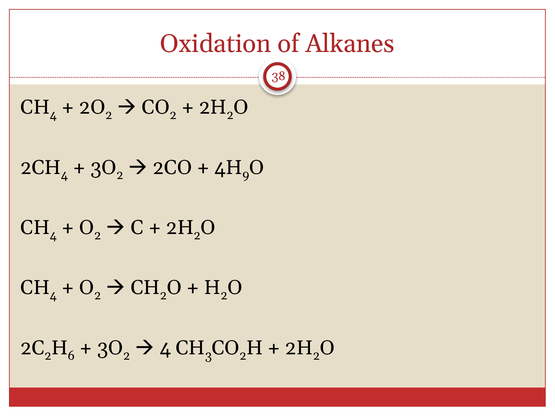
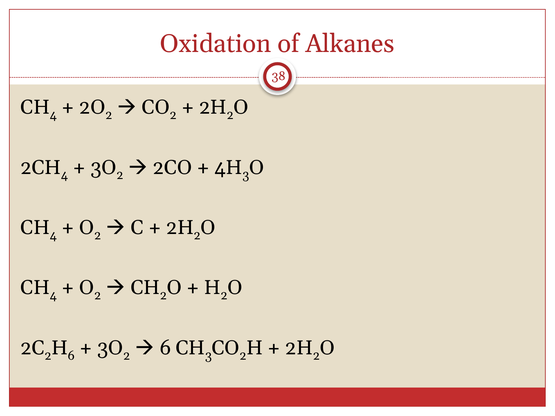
9 at (246, 175): 9 -> 3
4 at (165, 348): 4 -> 6
